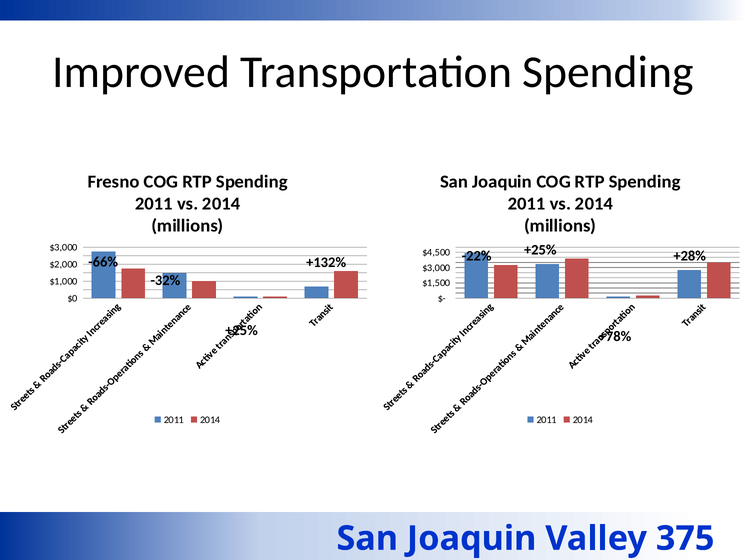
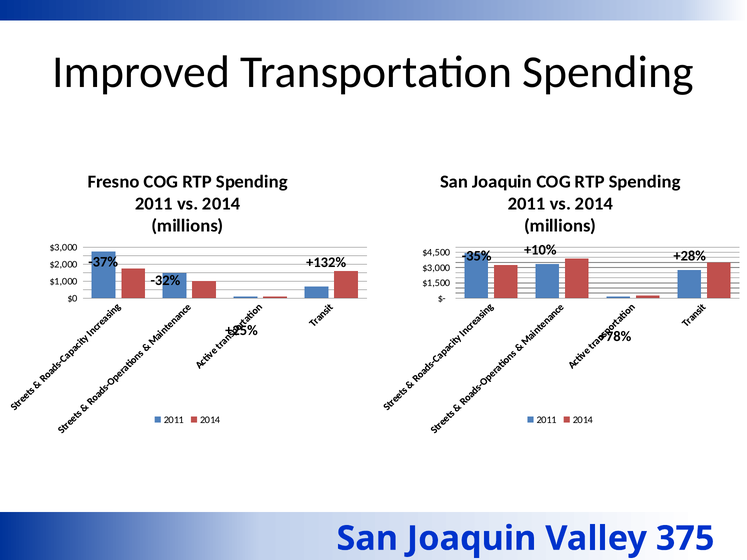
+25% at (540, 250): +25% -> +10%
-66%: -66% -> -37%
-22%: -22% -> -35%
